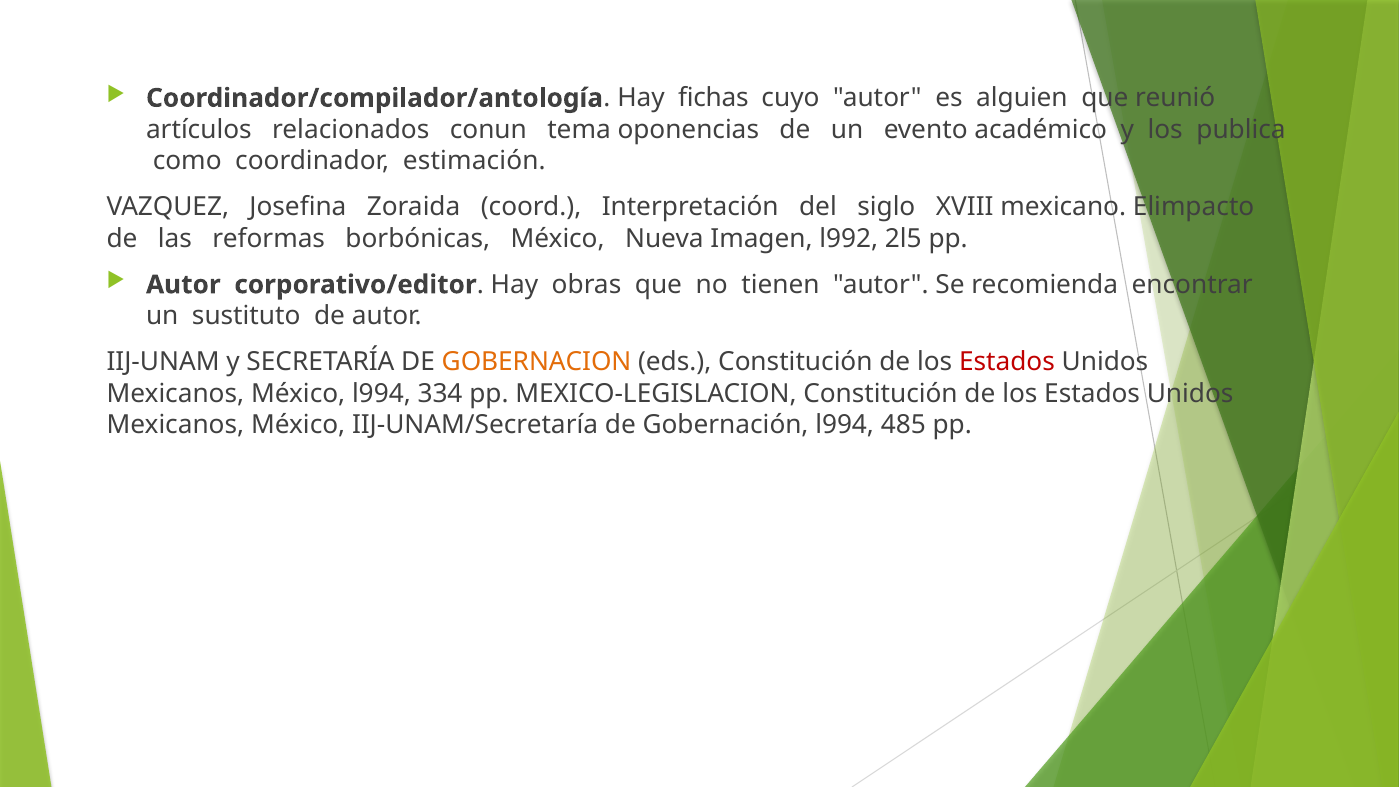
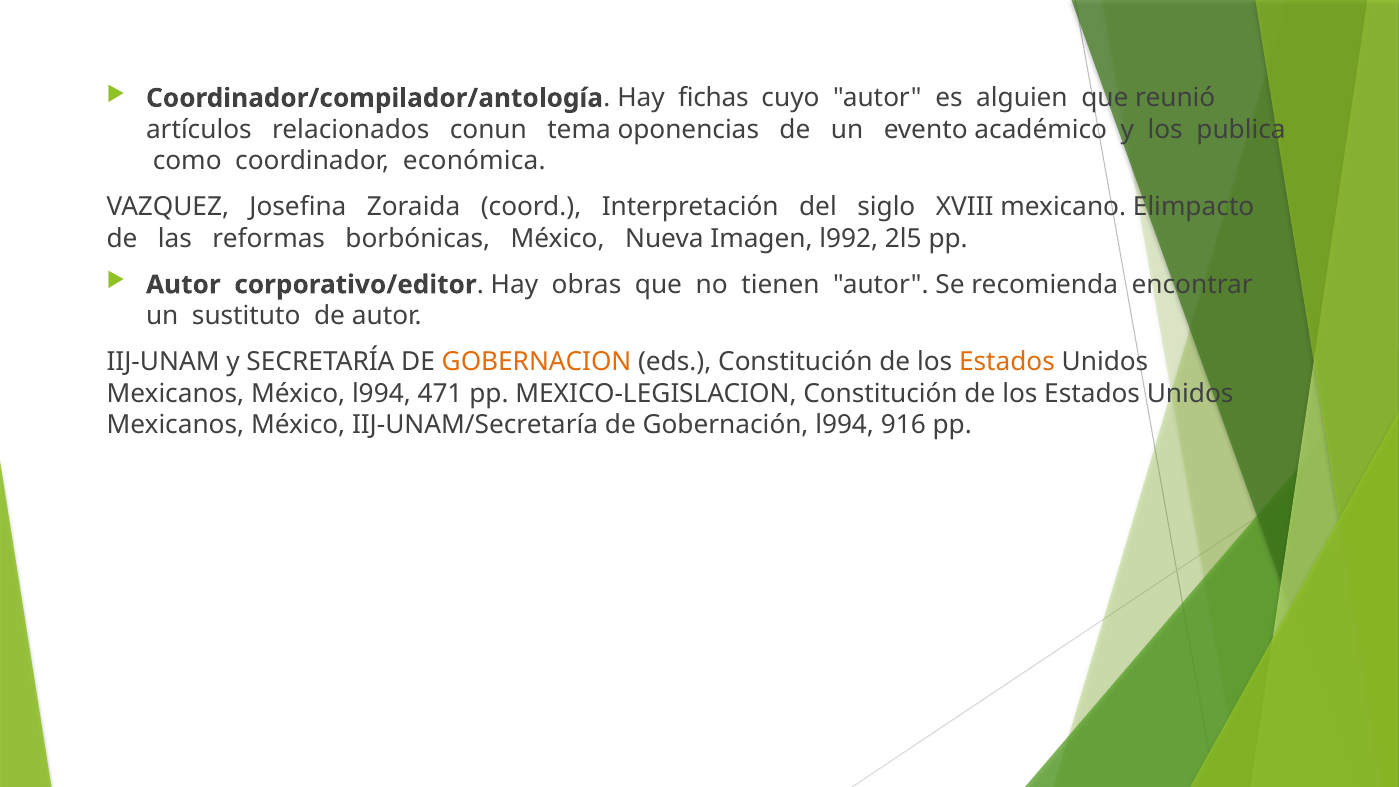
estimación: estimación -> económica
Estados at (1007, 362) colour: red -> orange
334: 334 -> 471
485: 485 -> 916
